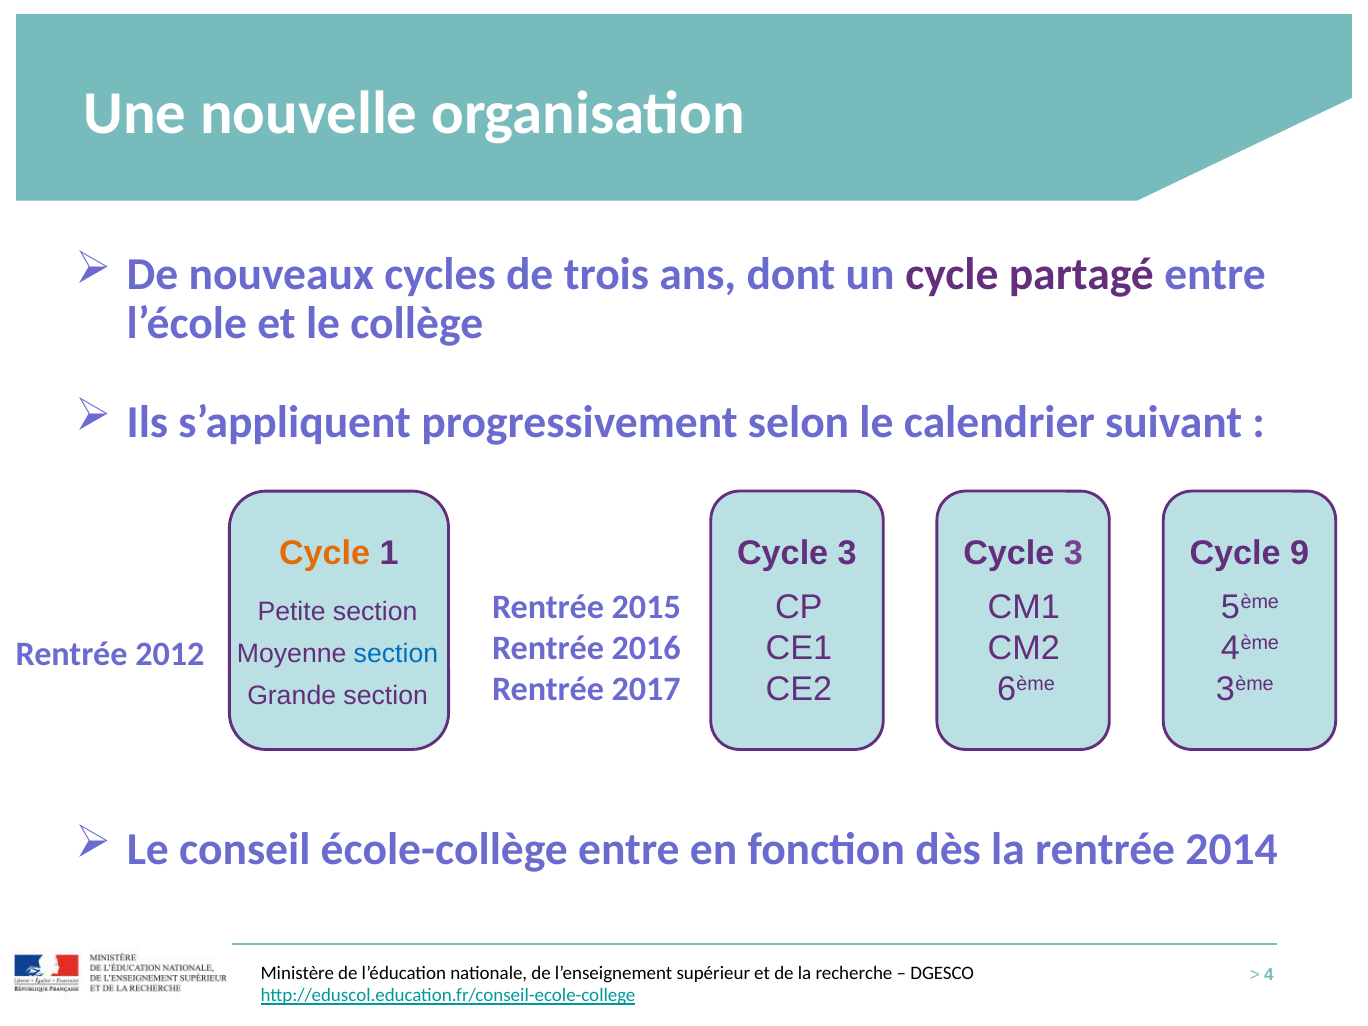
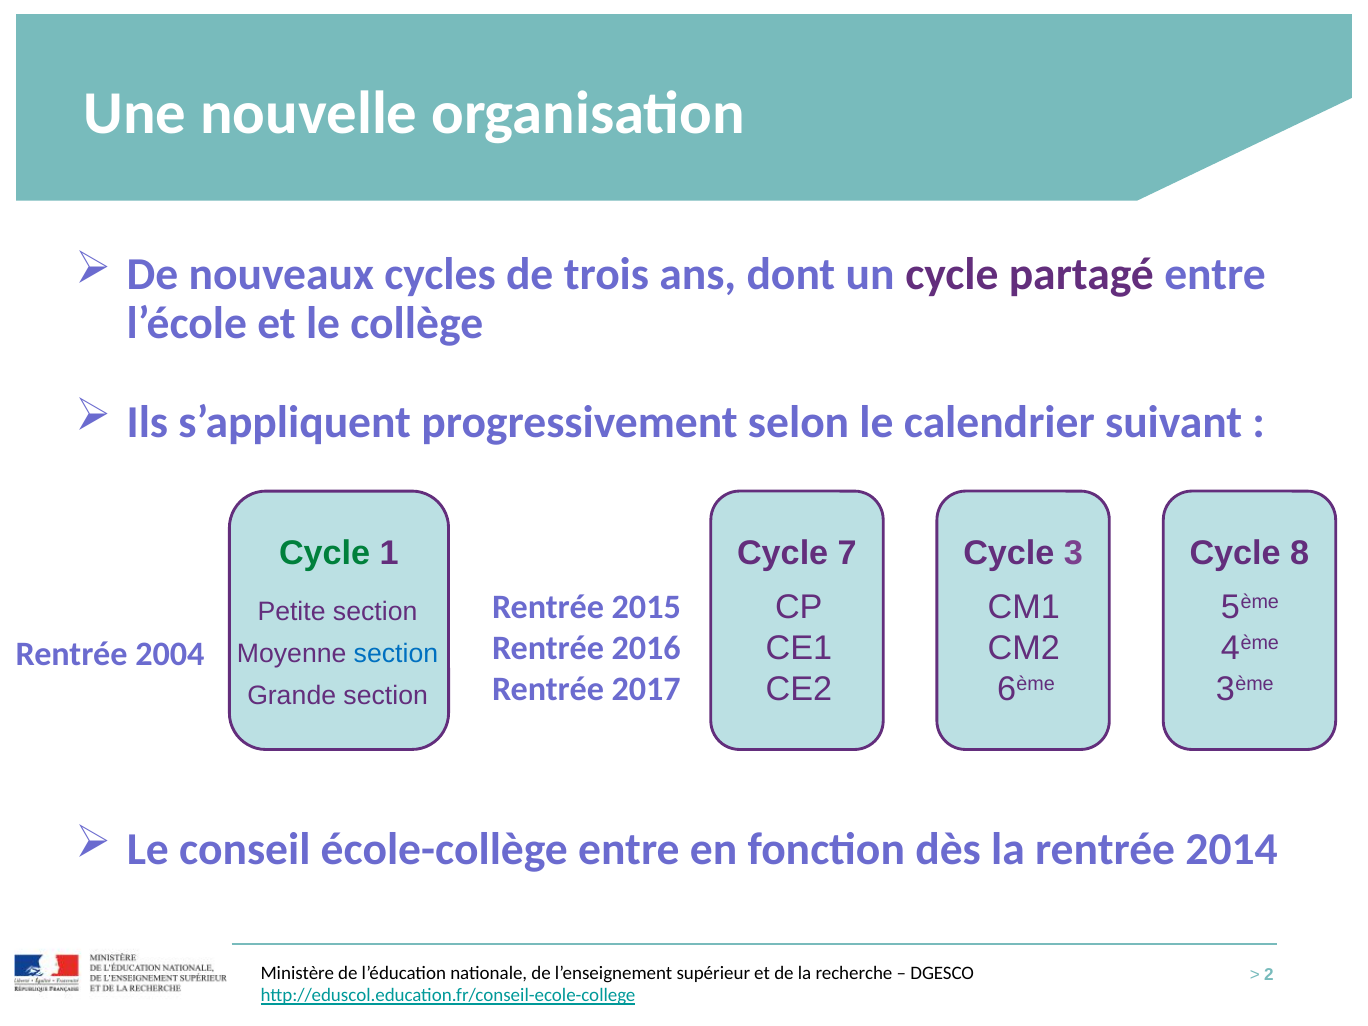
Cycle at (325, 553) colour: orange -> green
3 at (847, 553): 3 -> 7
9: 9 -> 8
2012: 2012 -> 2004
4: 4 -> 2
